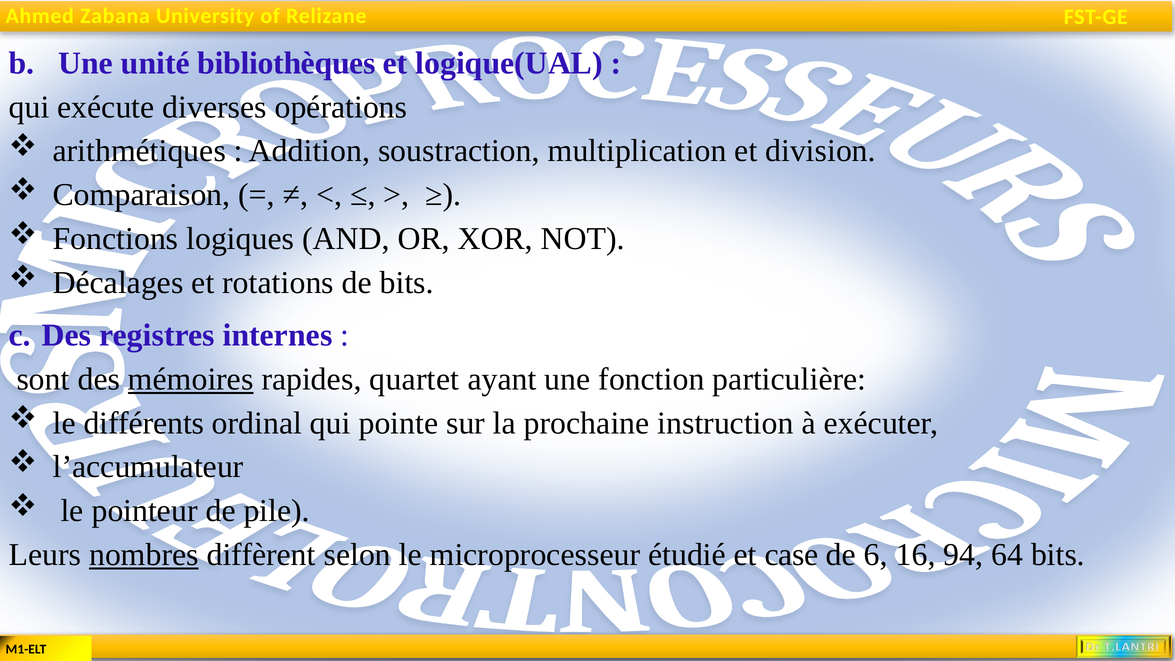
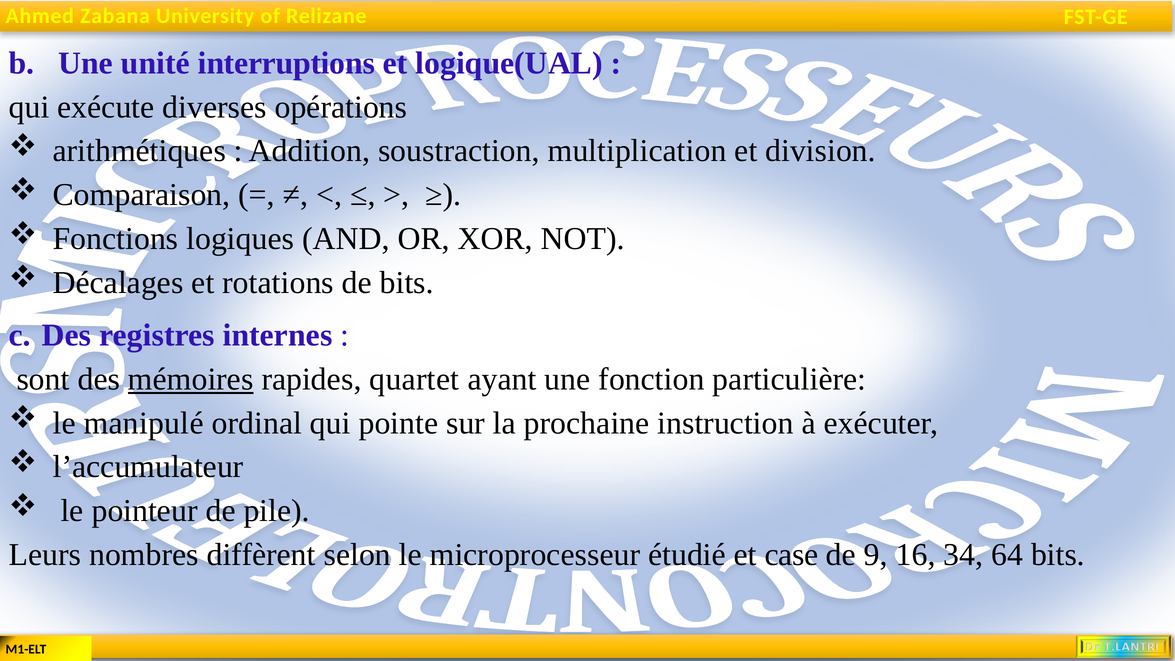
bibliothèques: bibliothèques -> interruptions
différents: différents -> manipulé
nombres underline: present -> none
6: 6 -> 9
94: 94 -> 34
